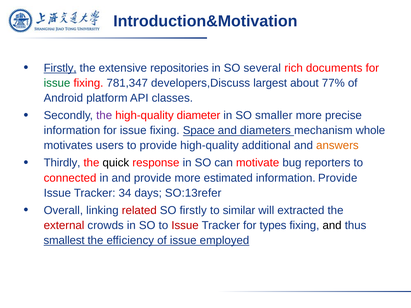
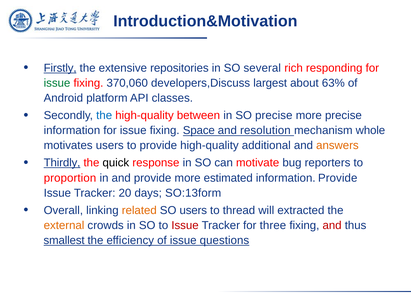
documents: documents -> responding
781,347: 781,347 -> 370,060
77%: 77% -> 63%
the at (104, 116) colour: purple -> blue
diameter: diameter -> between
SO smaller: smaller -> precise
diameters: diameters -> resolution
Thirdly underline: none -> present
connected: connected -> proportion
34: 34 -> 20
SO:13refer: SO:13refer -> SO:13form
related colour: red -> orange
SO ﬁrstly: ﬁrstly -> users
similar: similar -> thread
external colour: red -> orange
types: types -> three
and at (332, 226) colour: black -> red
employed: employed -> questions
